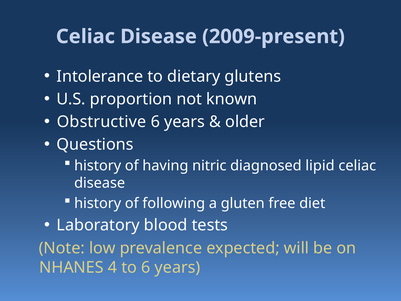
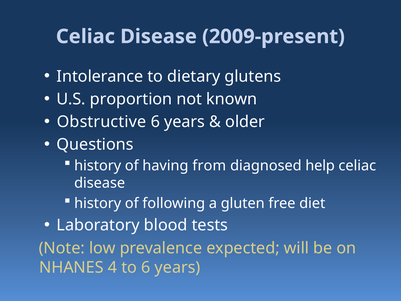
nitric: nitric -> from
lipid: lipid -> help
